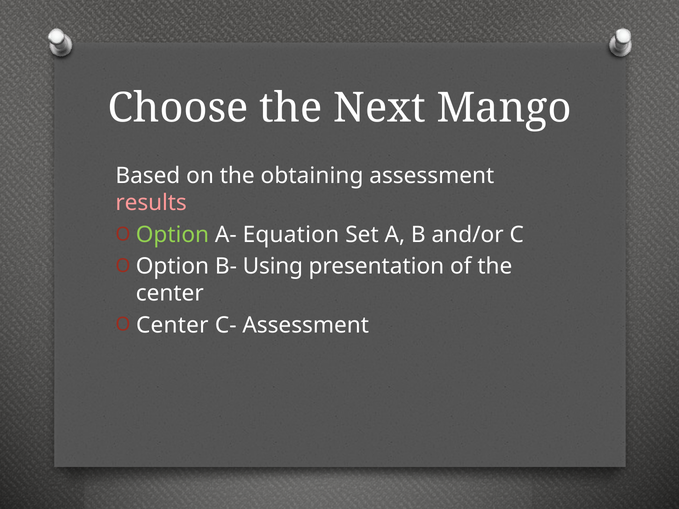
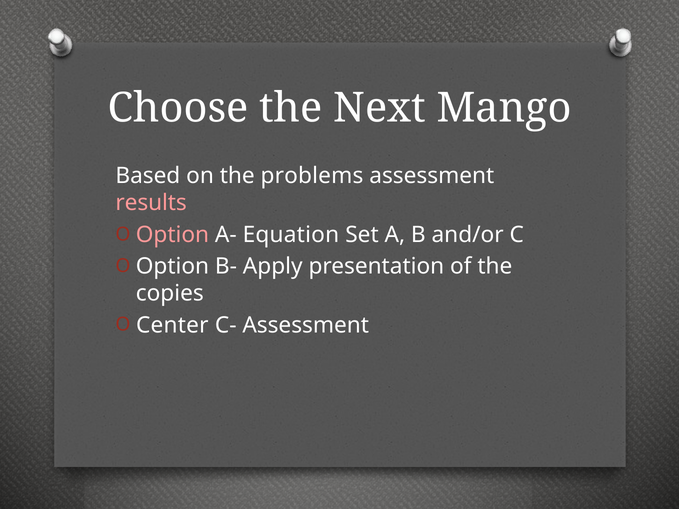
obtaining: obtaining -> problems
Option at (172, 235) colour: light green -> pink
Using: Using -> Apply
center at (170, 294): center -> copies
